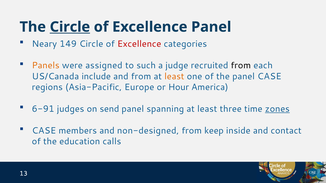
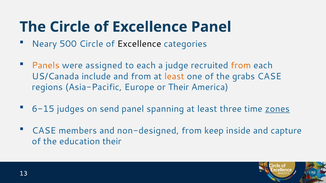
Circle at (70, 27) underline: present -> none
149: 149 -> 500
Excellence at (139, 44) colour: red -> black
to such: such -> each
from at (241, 66) colour: black -> orange
the panel: panel -> grabs
or Hour: Hour -> Their
6-91: 6-91 -> 6-15
contact: contact -> capture
education calls: calls -> their
